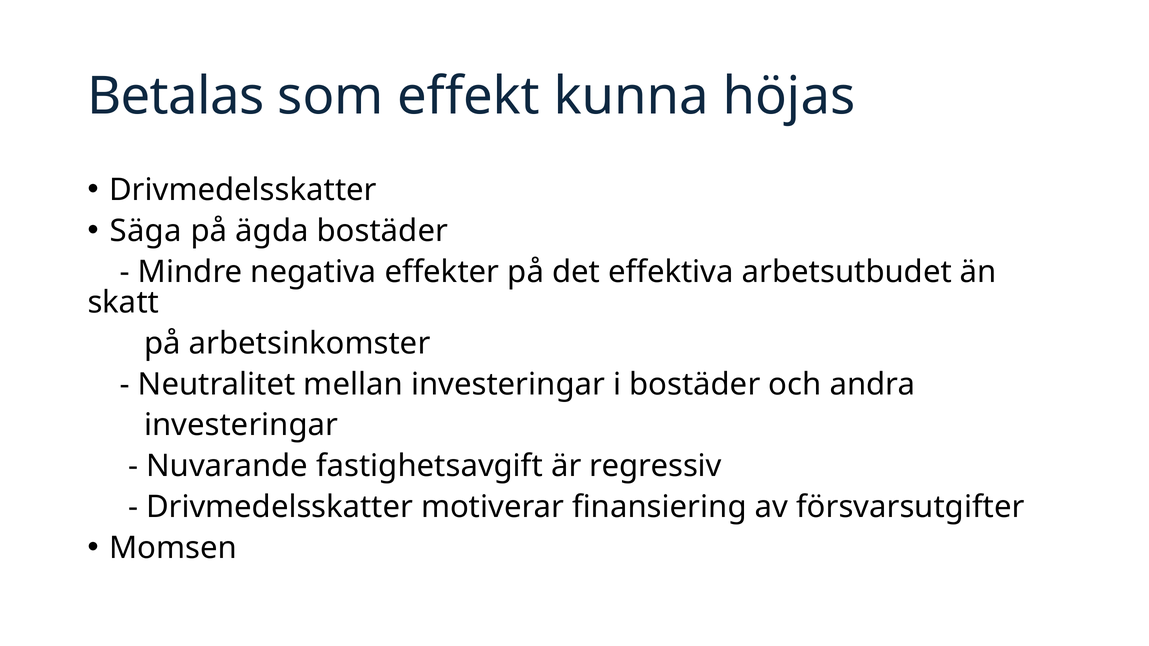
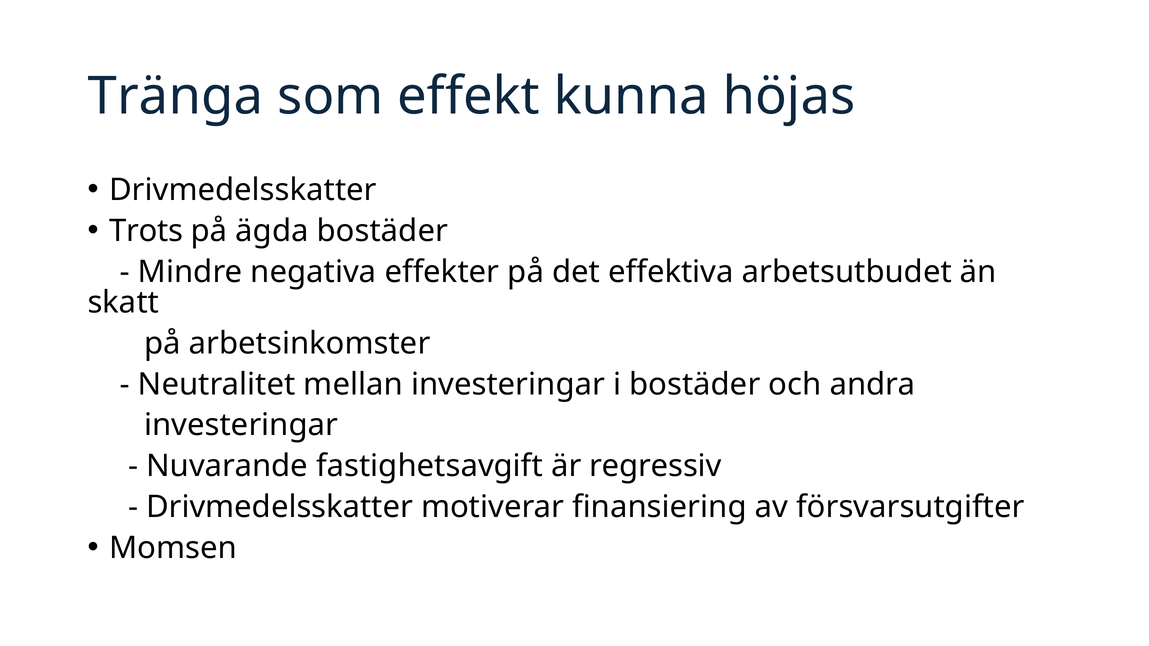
Betalas: Betalas -> Tränga
Säga: Säga -> Trots
